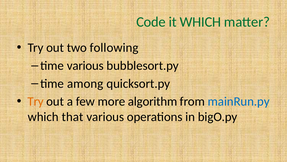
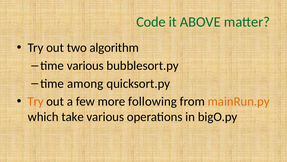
it WHICH: WHICH -> ABOVE
following: following -> algorithm
algorithm: algorithm -> following
mainRun.py colour: blue -> orange
that: that -> take
